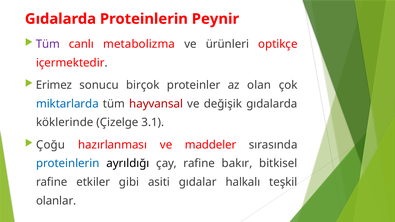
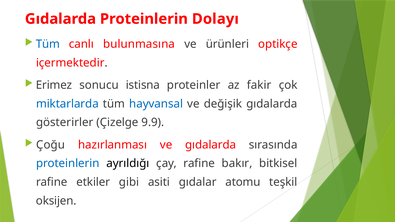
Peynir: Peynir -> Dolayı
Tüm at (48, 44) colour: purple -> blue
metabolizma: metabolizma -> bulunmasına
birçok: birçok -> istisna
olan: olan -> fakir
hayvansal colour: red -> blue
köklerinde: köklerinde -> gösterirler
3.1: 3.1 -> 9.9
ve maddeler: maddeler -> gıdalarda
halkalı: halkalı -> atomu
olanlar: olanlar -> oksijen
